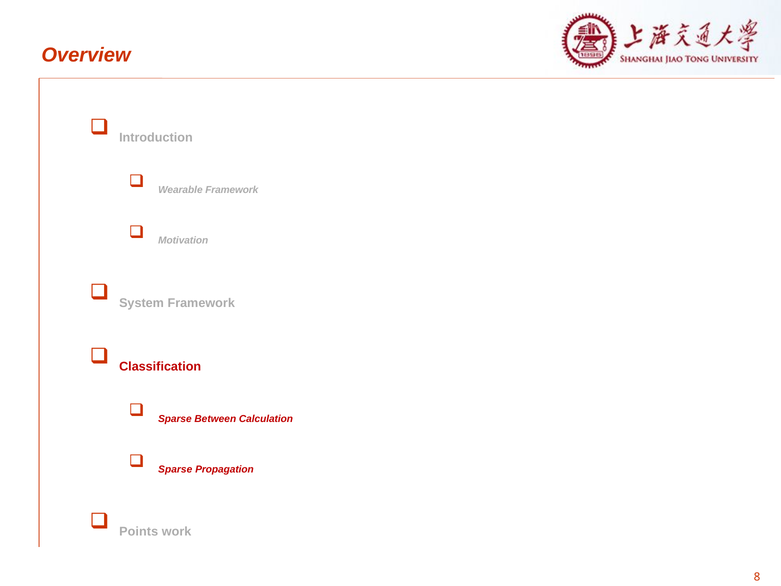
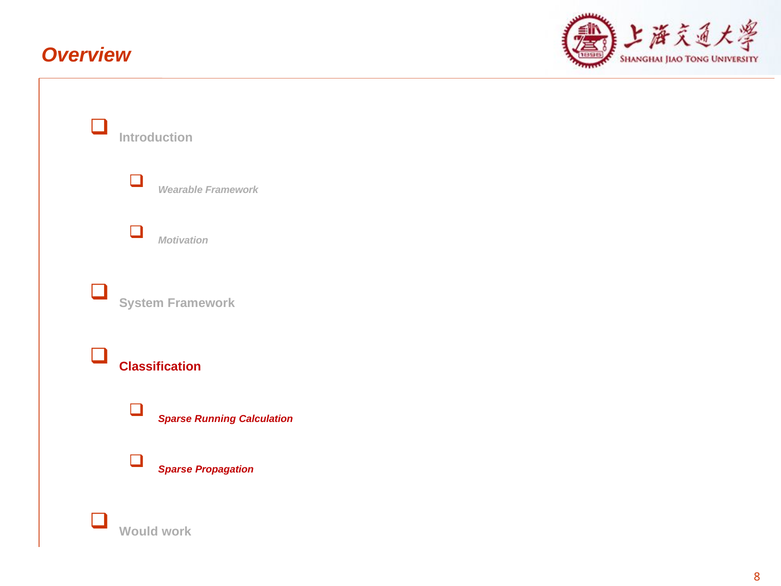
Between: Between -> Running
Points: Points -> Would
